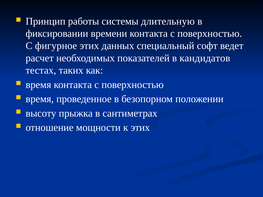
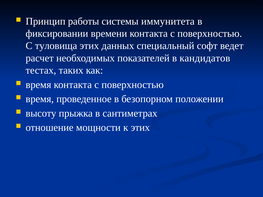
длительную: длительную -> иммунитета
фигурное: фигурное -> туловища
